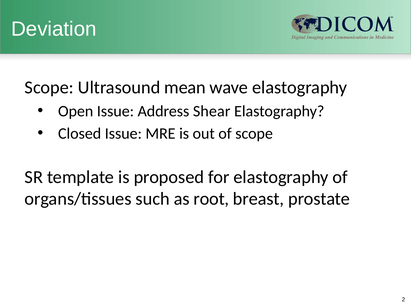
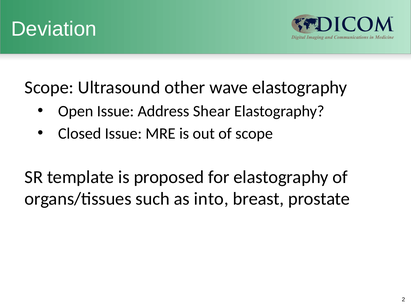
mean: mean -> other
root: root -> into
